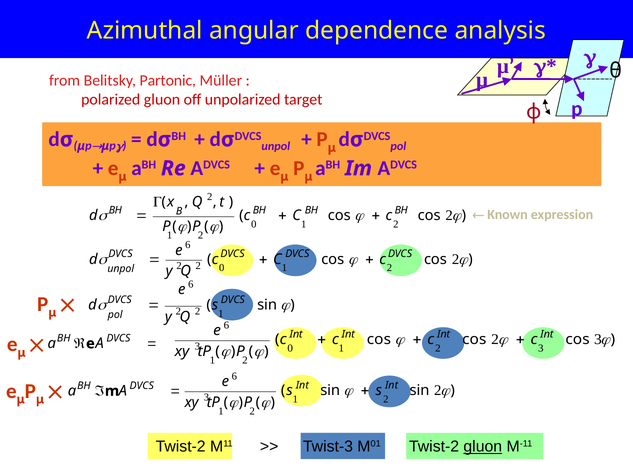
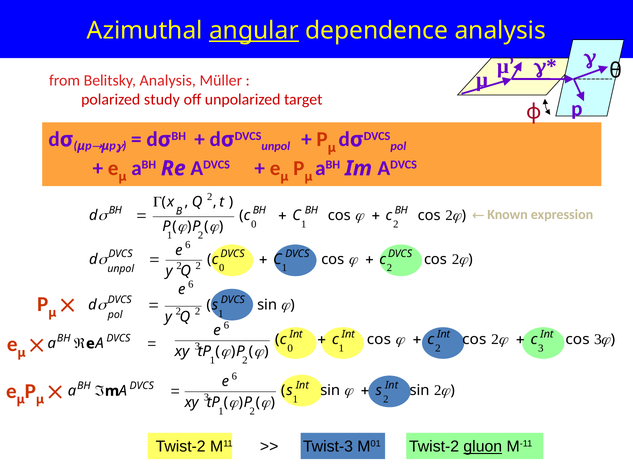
angular underline: none -> present
Belitsky Partonic: Partonic -> Analysis
polarized gluon: gluon -> study
